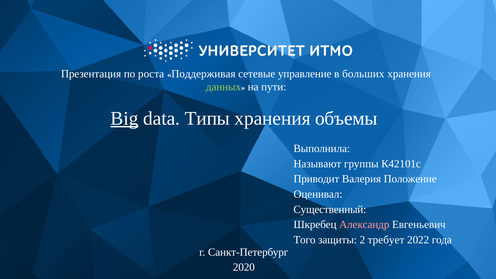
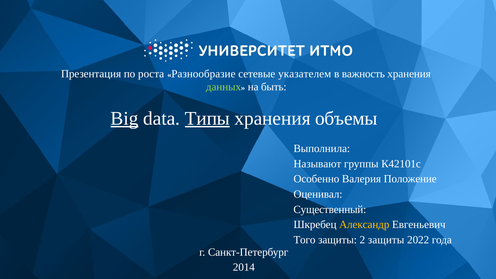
Поддерживая: Поддерживая -> Разнообразие
управление: управление -> указателем
больших: больших -> важность
пути: пути -> быть
Типы underline: none -> present
Приводит: Приводит -> Особенно
Александр colour: pink -> yellow
2 требует: требует -> защиты
2020: 2020 -> 2014
